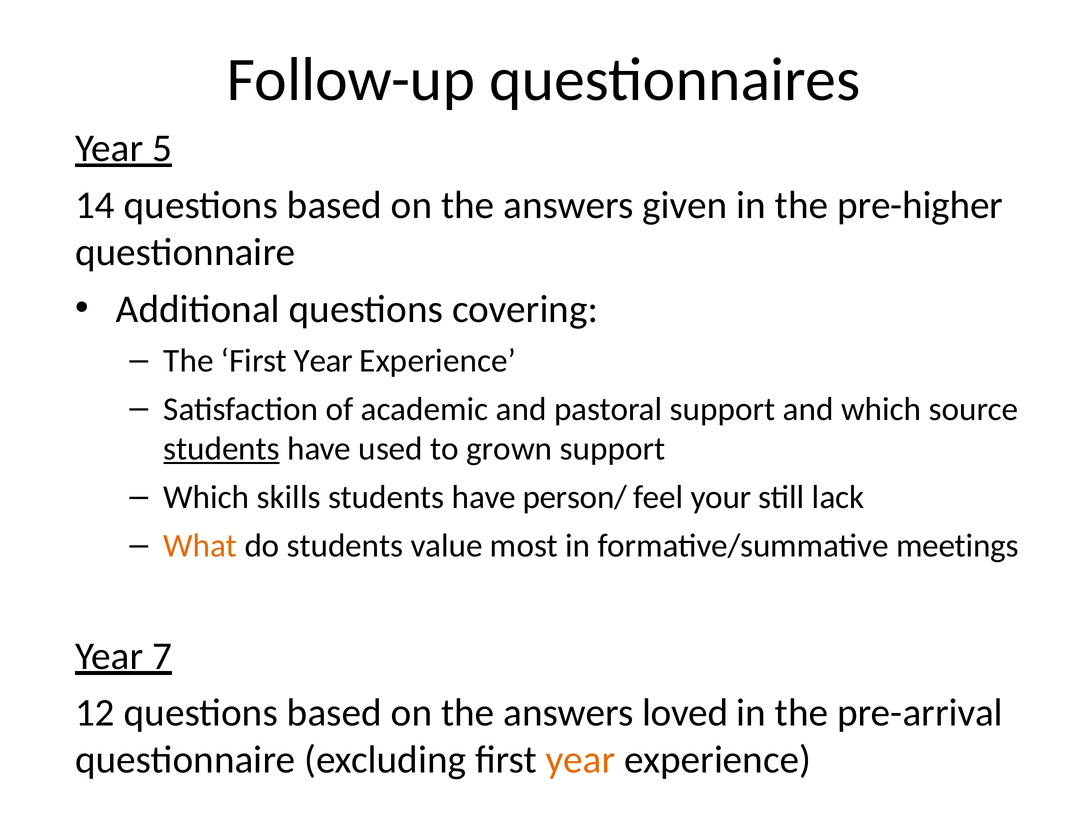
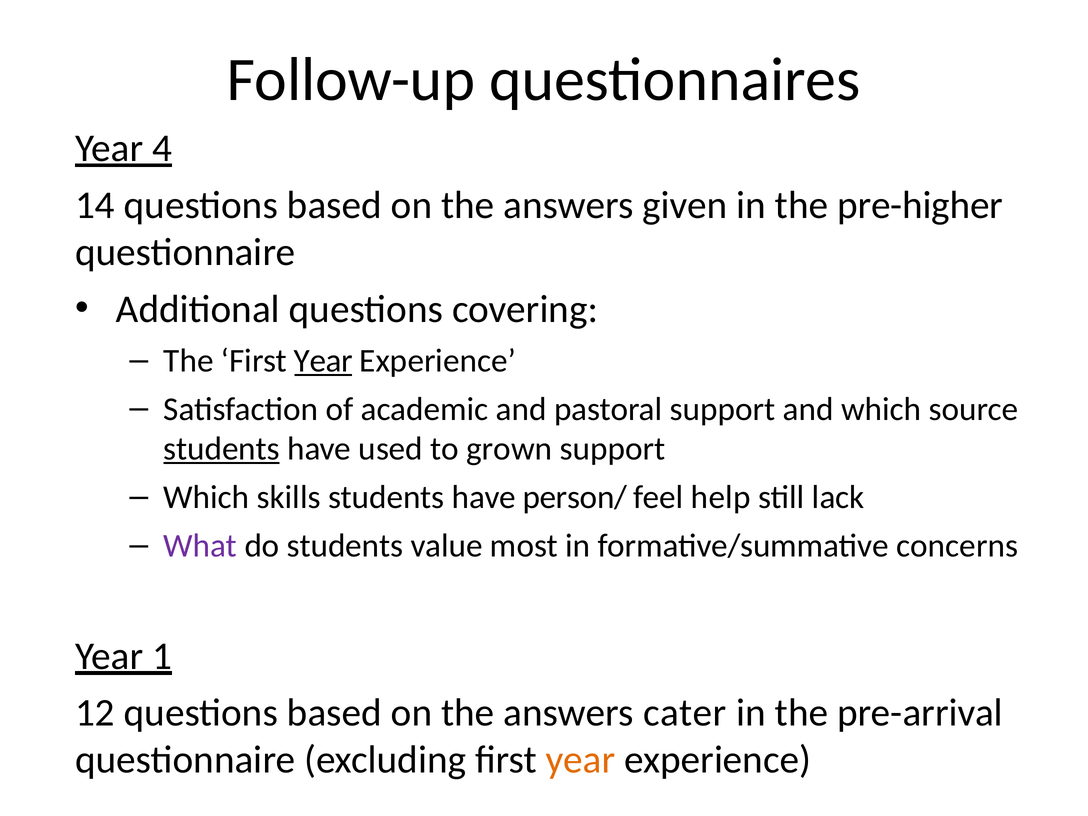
5: 5 -> 4
Year at (323, 361) underline: none -> present
your: your -> help
What colour: orange -> purple
meetings: meetings -> concerns
7: 7 -> 1
loved: loved -> cater
